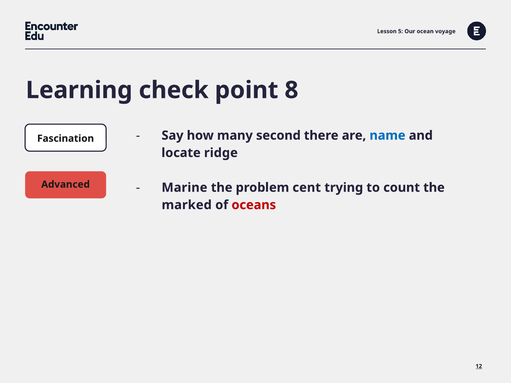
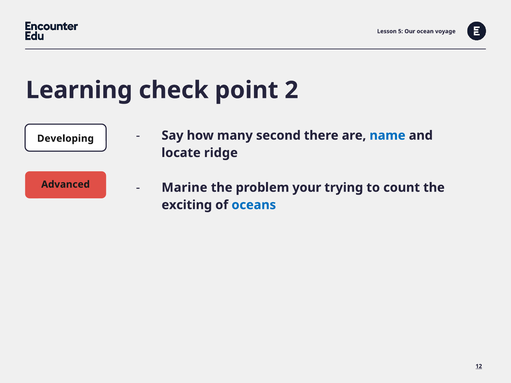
8: 8 -> 2
Fascination: Fascination -> Developing
cent: cent -> your
marked: marked -> exciting
oceans colour: red -> blue
